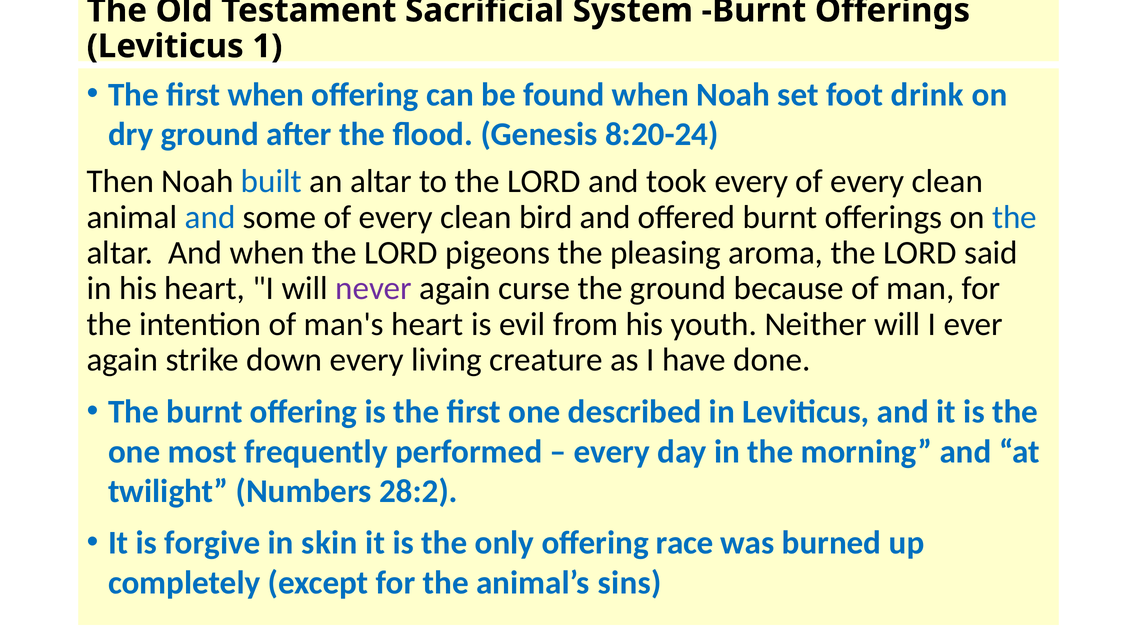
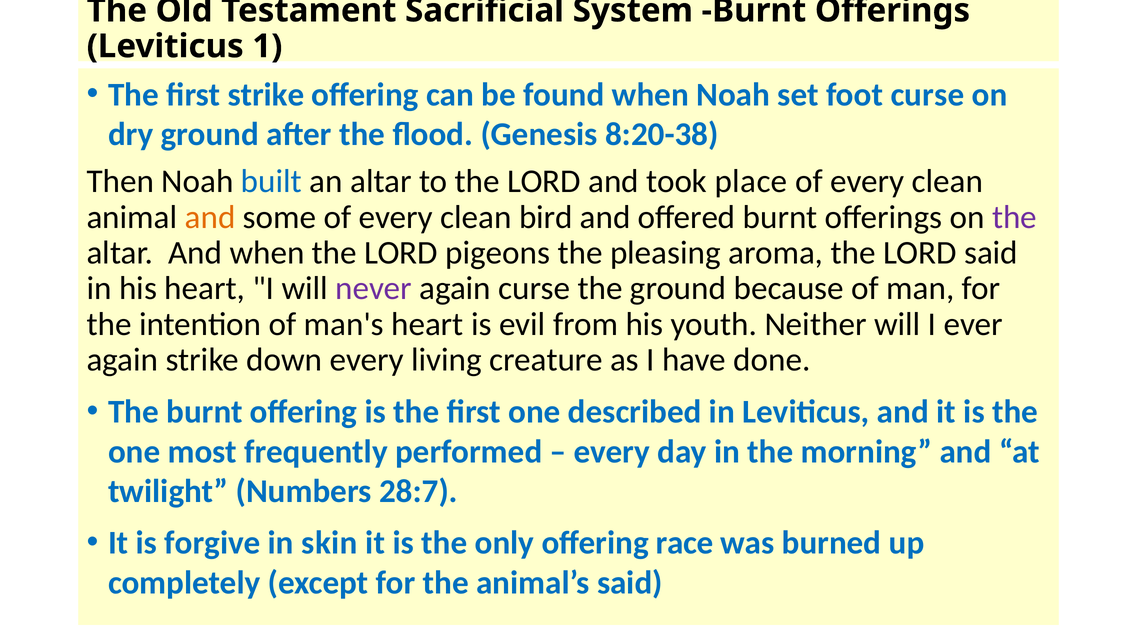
first when: when -> strike
foot drink: drink -> curse
8:20-24: 8:20-24 -> 8:20-38
took every: every -> place
and at (210, 217) colour: blue -> orange
the at (1014, 217) colour: blue -> purple
28:2: 28:2 -> 28:7
animal’s sins: sins -> said
